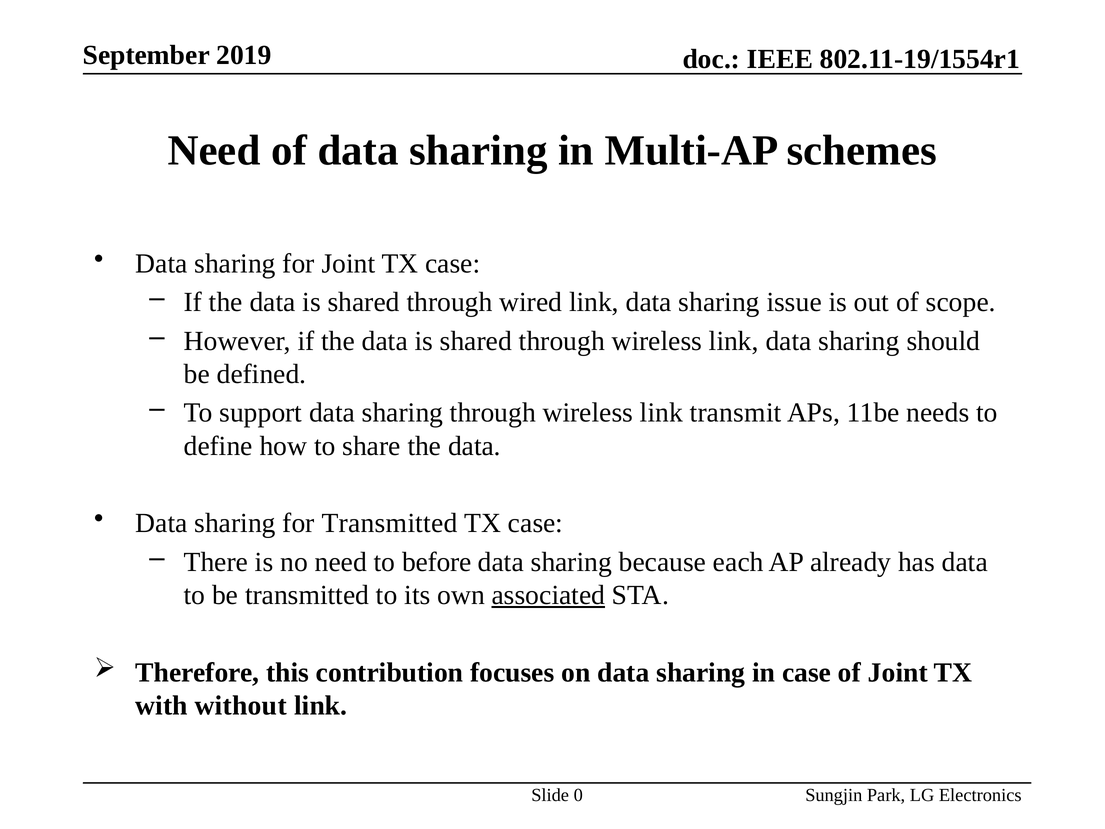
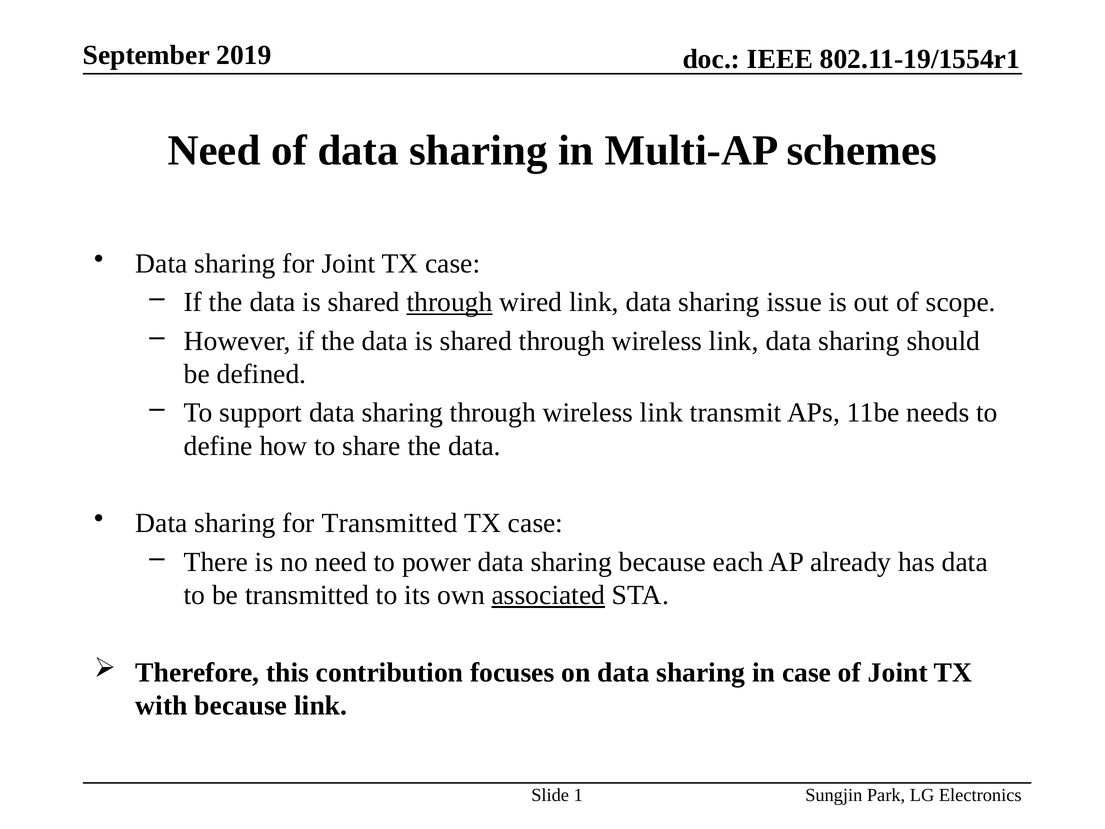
through at (450, 302) underline: none -> present
before: before -> power
with without: without -> because
0: 0 -> 1
